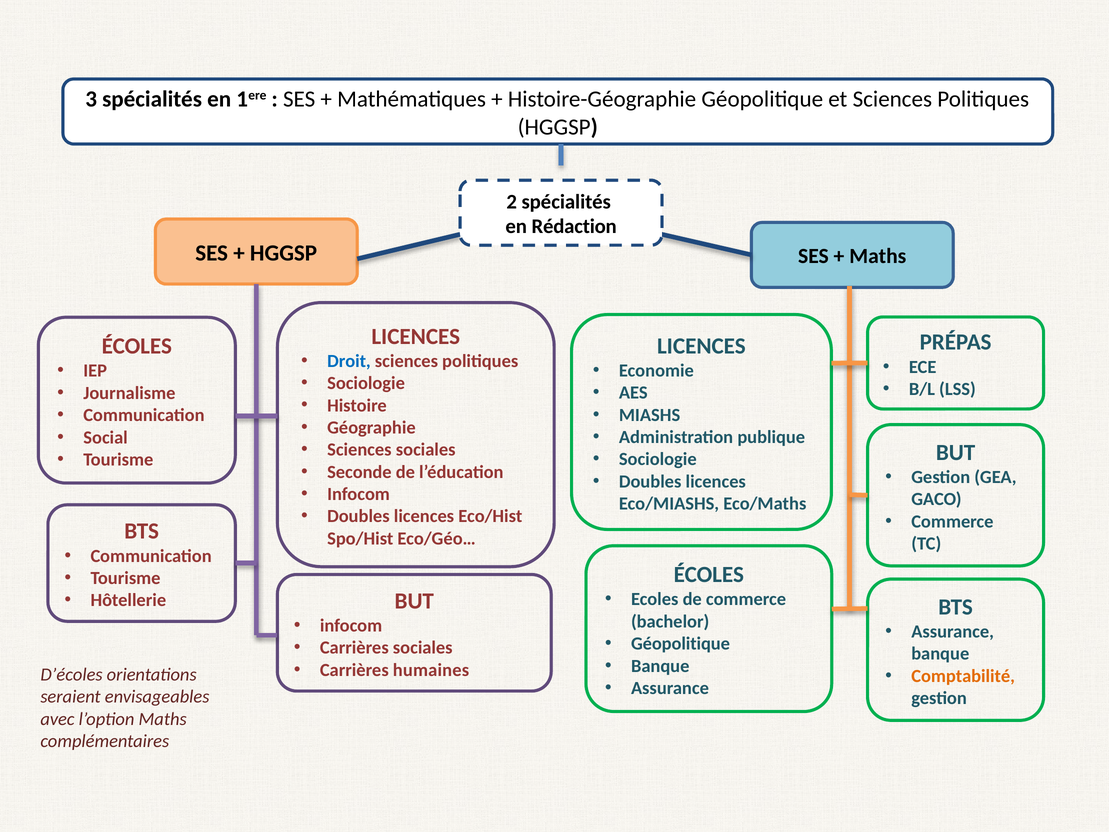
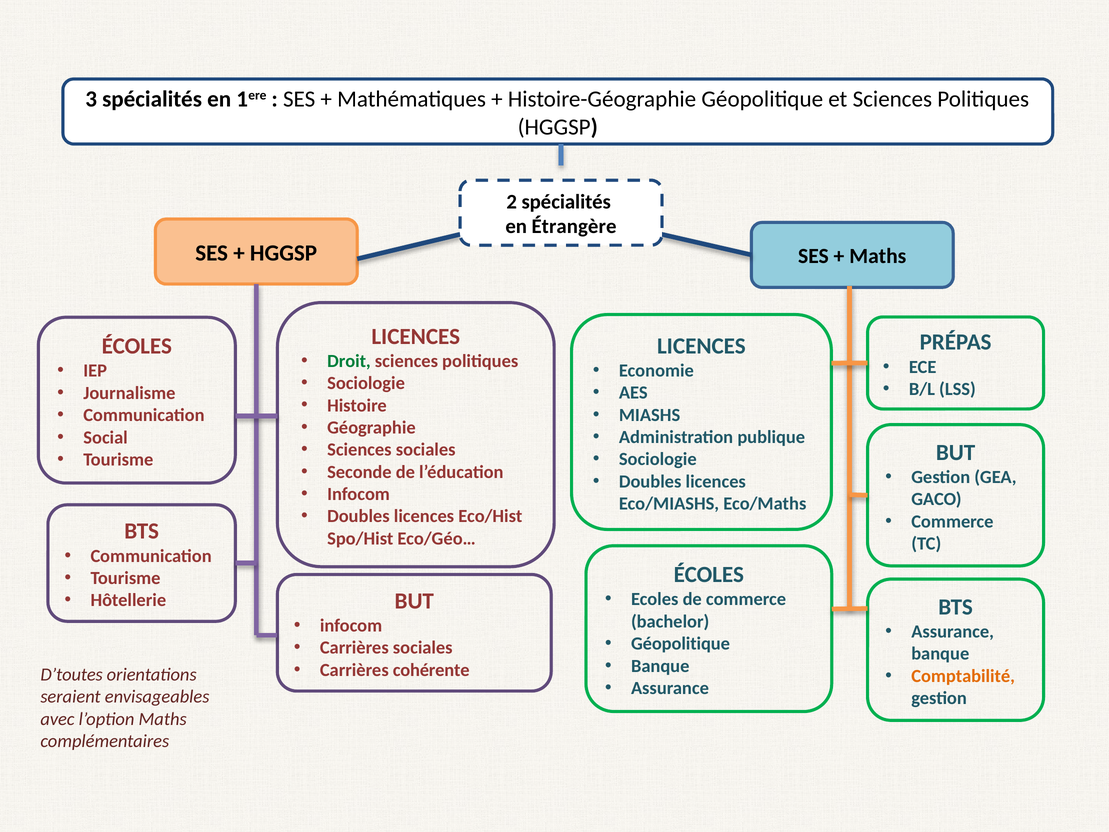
Rédaction: Rédaction -> Étrangère
Droit colour: blue -> green
humaines: humaines -> cohérente
D’écoles: D’écoles -> D’toutes
